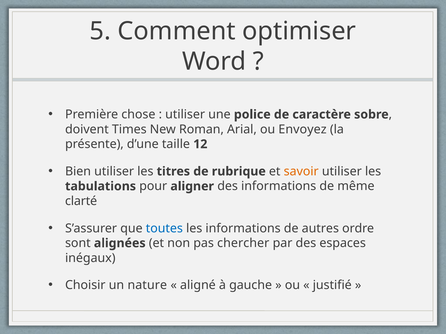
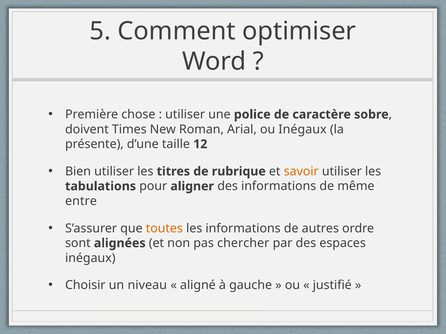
ou Envoyez: Envoyez -> Inégaux
clarté: clarté -> entre
toutes colour: blue -> orange
nature: nature -> niveau
